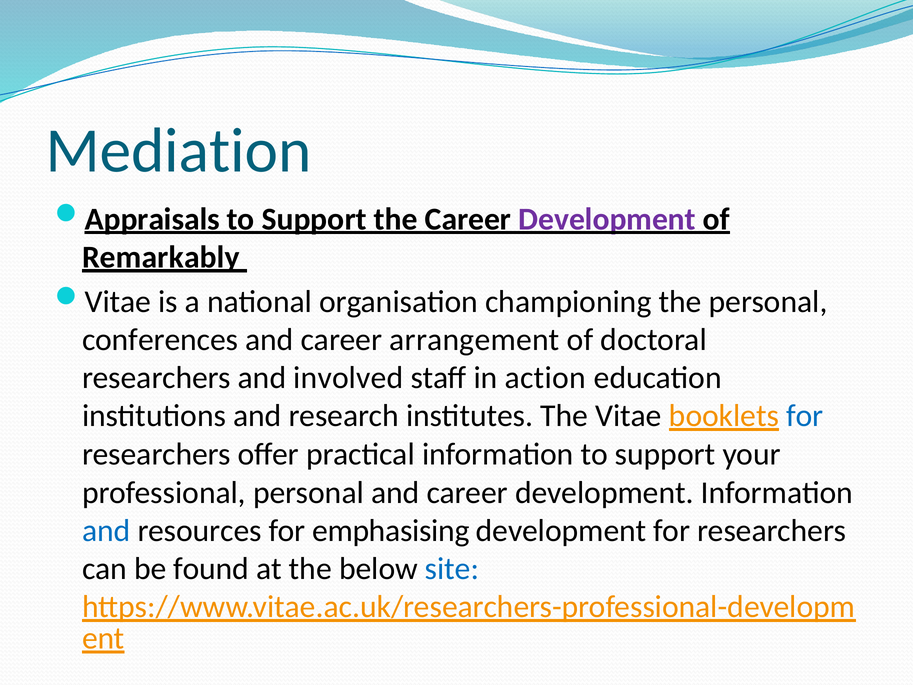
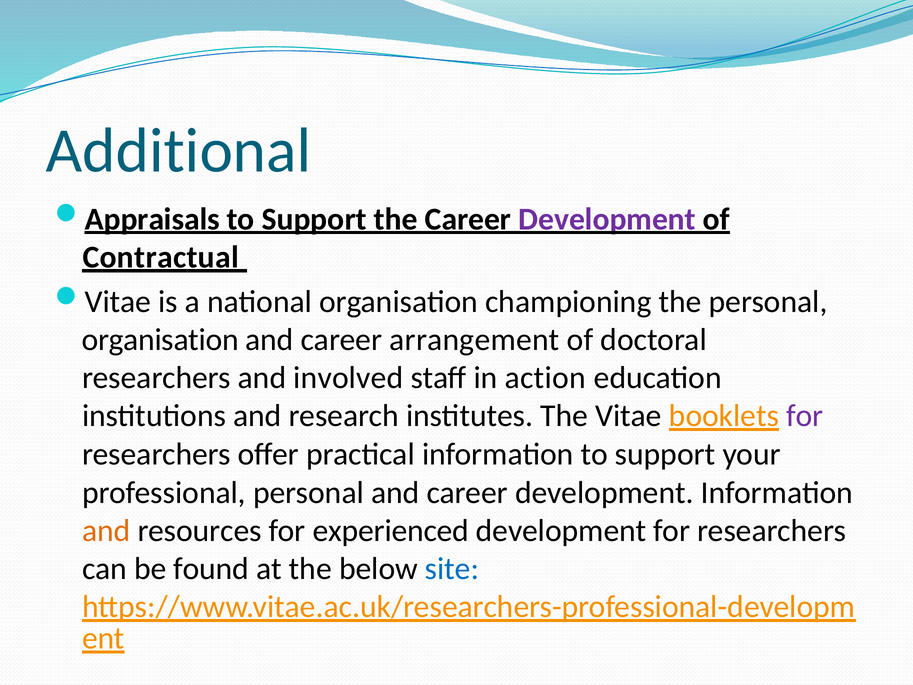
Mediation: Mediation -> Additional
Remarkably: Remarkably -> Contractual
conferences at (160, 340): conferences -> organisation
for at (805, 416) colour: blue -> purple
and at (106, 530) colour: blue -> orange
emphasising: emphasising -> experienced
